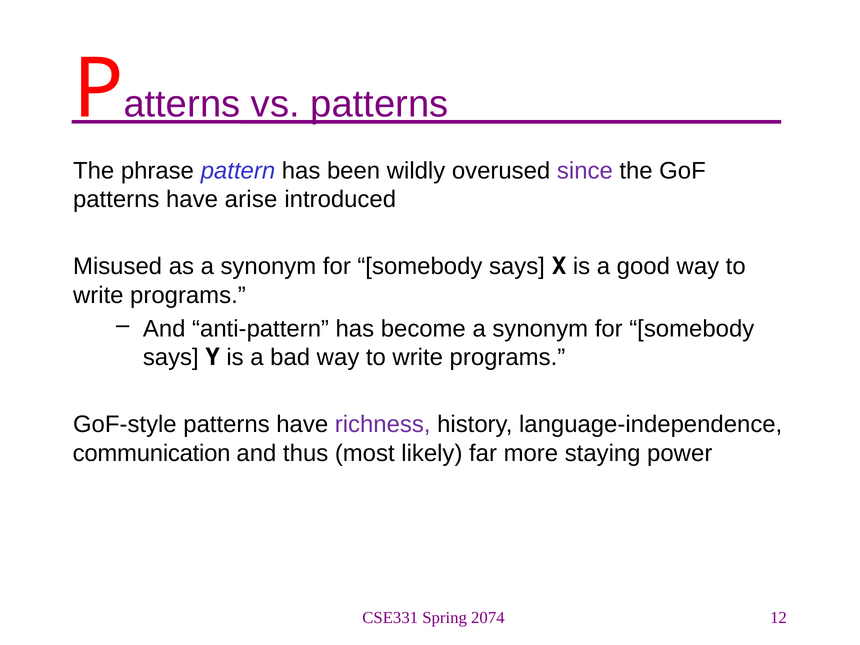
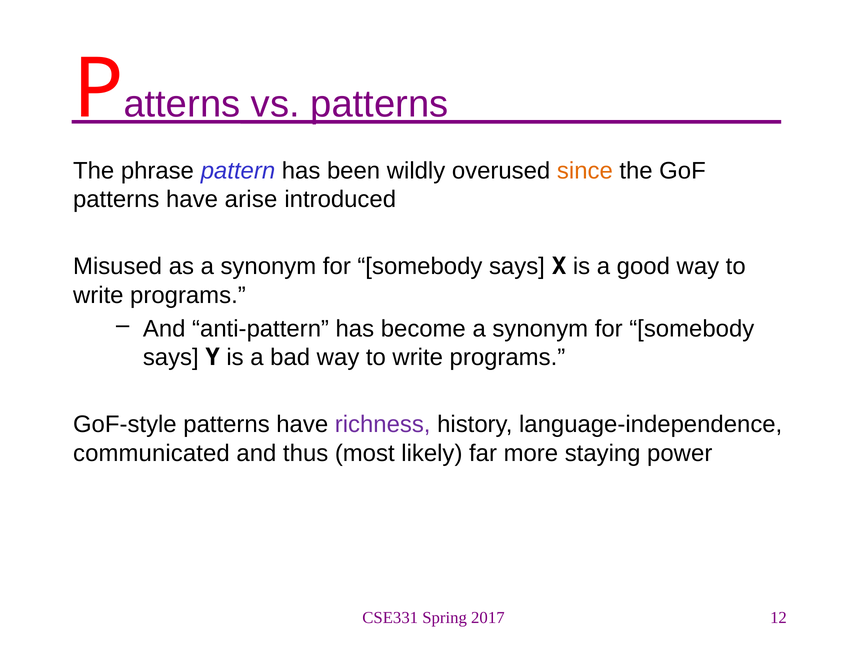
since colour: purple -> orange
communication: communication -> communicated
2074: 2074 -> 2017
